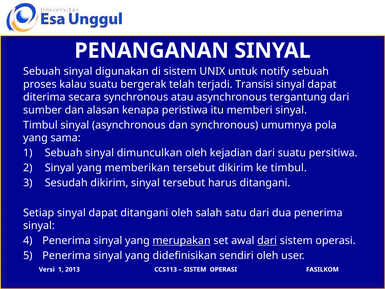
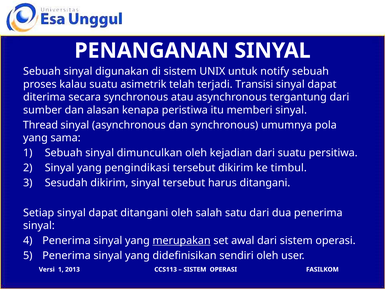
bergerak: bergerak -> asimetrik
Timbul at (40, 125): Timbul -> Thread
memberikan: memberikan -> pengindikasi
dari at (267, 240) underline: present -> none
